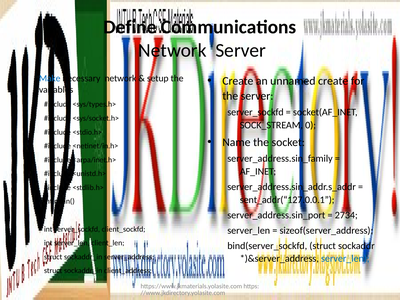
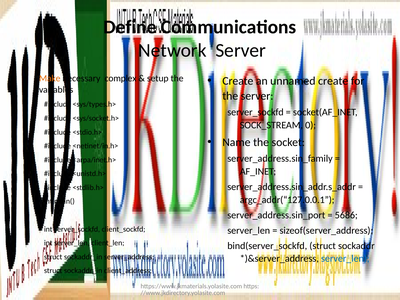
Make colour: blue -> orange
necessary network: network -> complex
sent_addr(“127.0.0.1: sent_addr(“127.0.0.1 -> argc_addr(“127.0.0.1
2734: 2734 -> 5686
